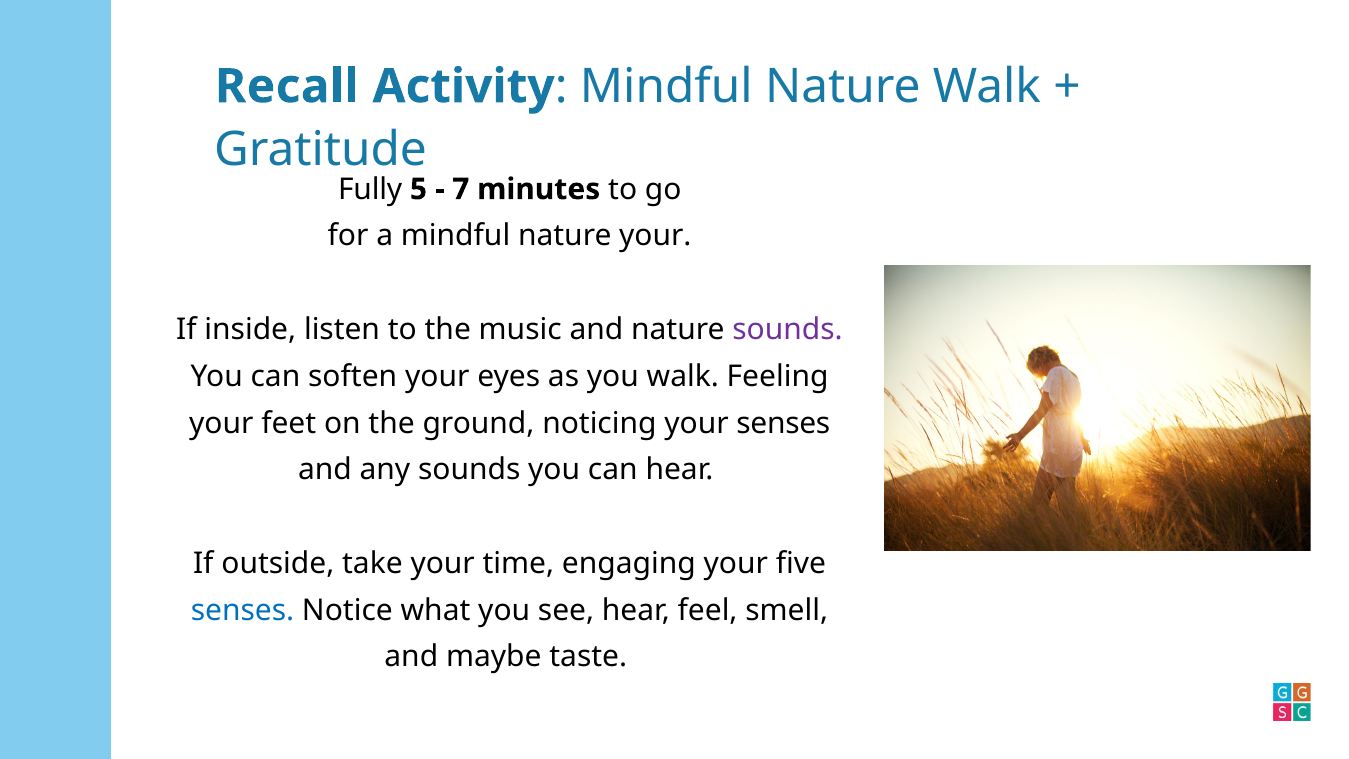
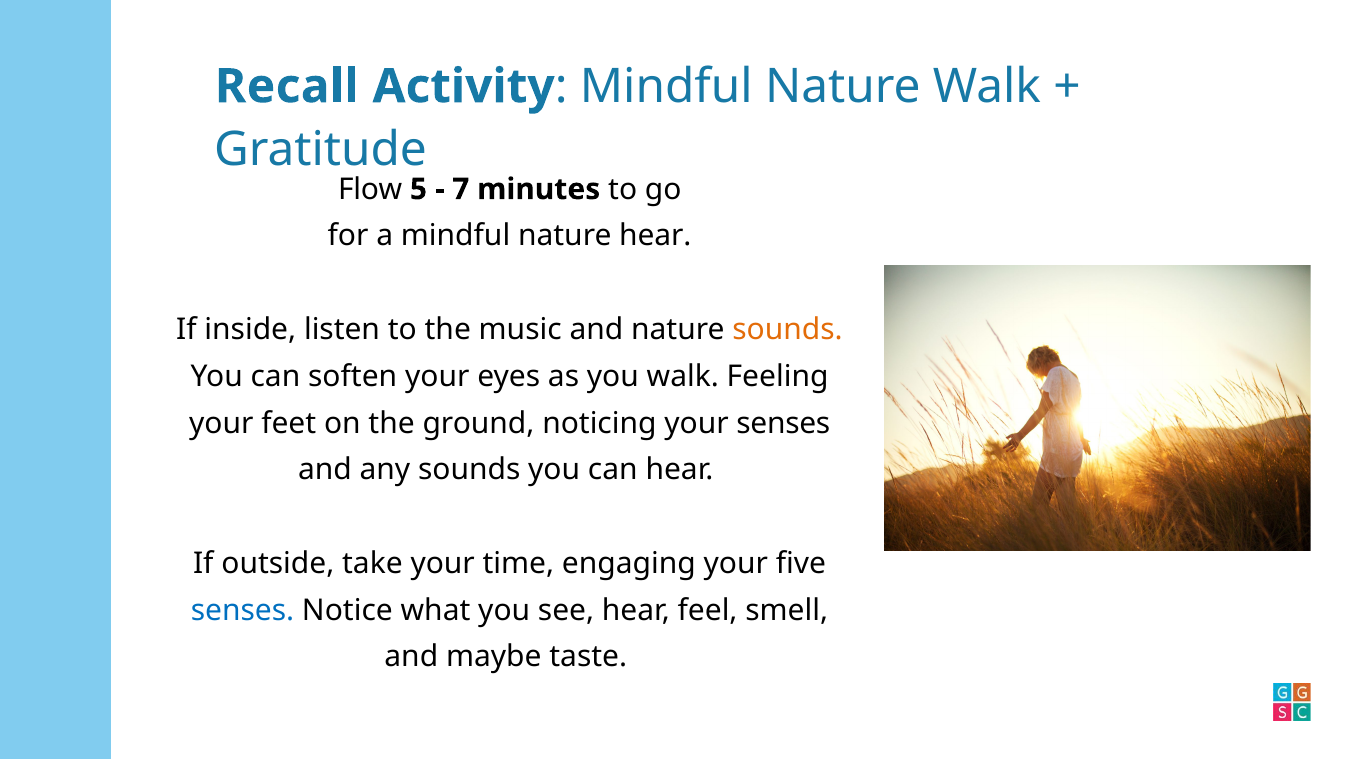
Fully: Fully -> Flow
nature your: your -> hear
sounds at (788, 330) colour: purple -> orange
